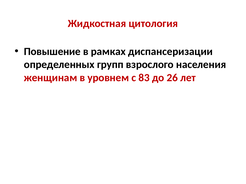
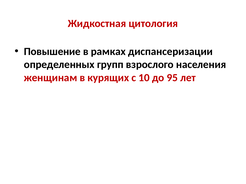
уровнем: уровнем -> курящих
83: 83 -> 10
26: 26 -> 95
